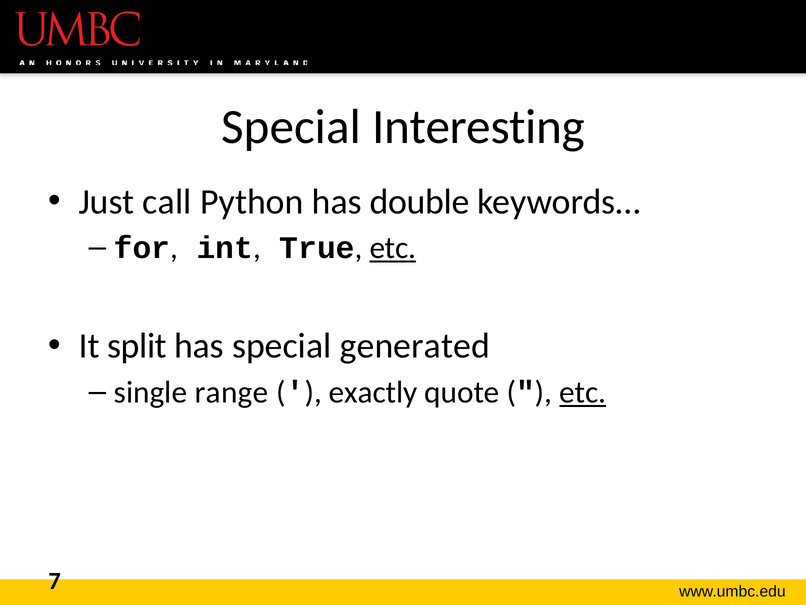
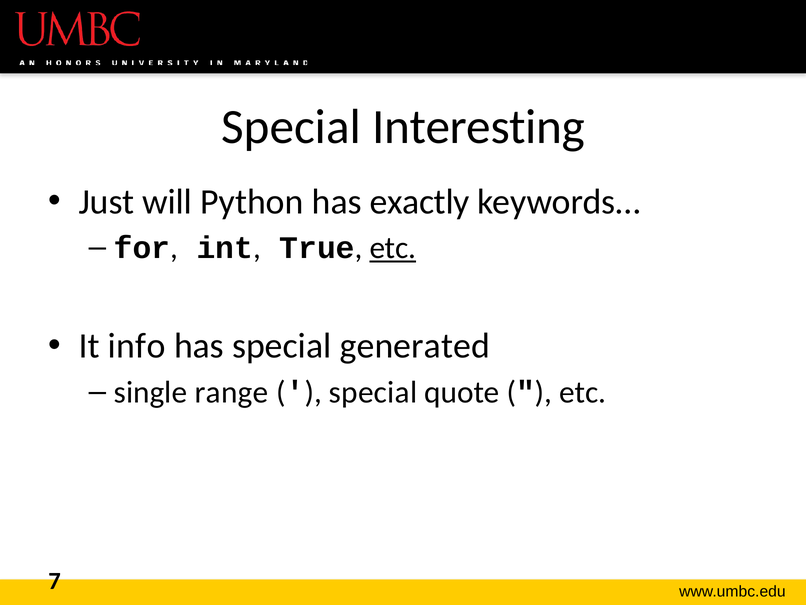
call: call -> will
double: double -> exactly
split: split -> info
exactly at (373, 392): exactly -> special
etc at (583, 392) underline: present -> none
